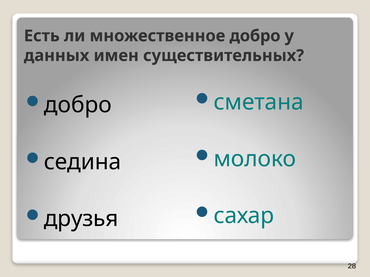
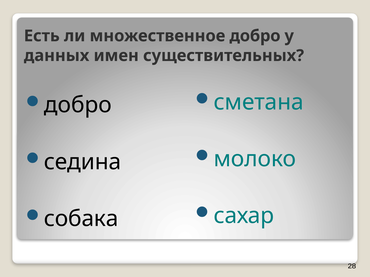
друзья: друзья -> собака
